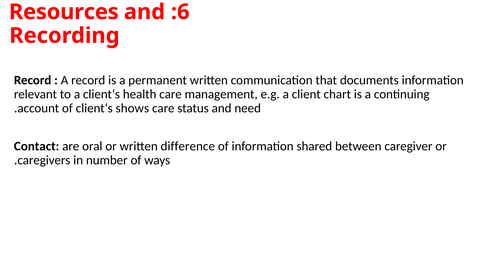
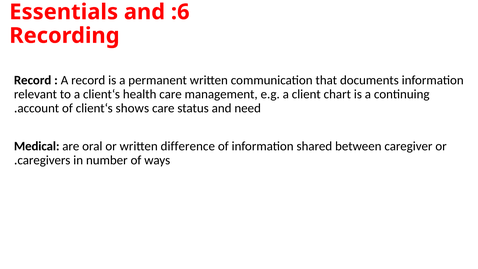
Resources: Resources -> Essentials
Contact: Contact -> Medical
